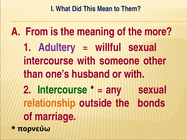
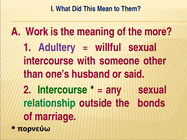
From: From -> Work
or with: with -> said
relationship colour: orange -> green
